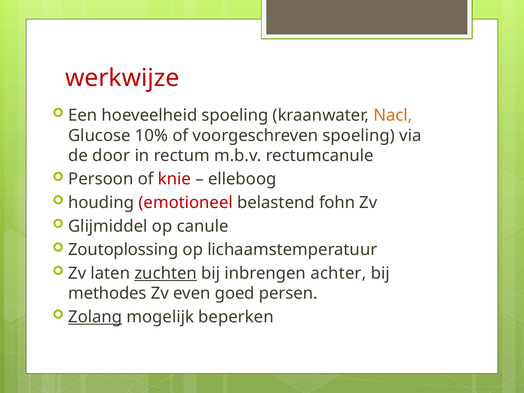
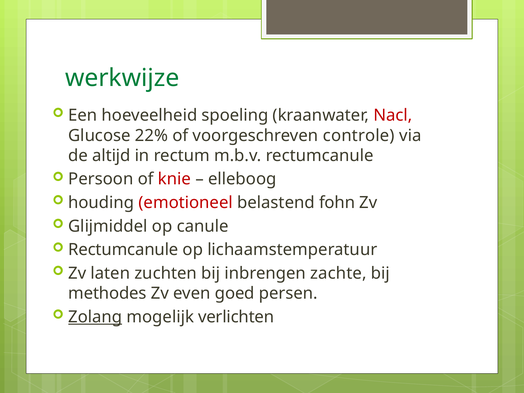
werkwijze colour: red -> green
Nacl colour: orange -> red
10%: 10% -> 22%
voorgeschreven spoeling: spoeling -> controle
door: door -> altijd
Zoutoplossing at (123, 250): Zoutoplossing -> Rectumcanule
zuchten underline: present -> none
achter: achter -> zachte
beperken: beperken -> verlichten
